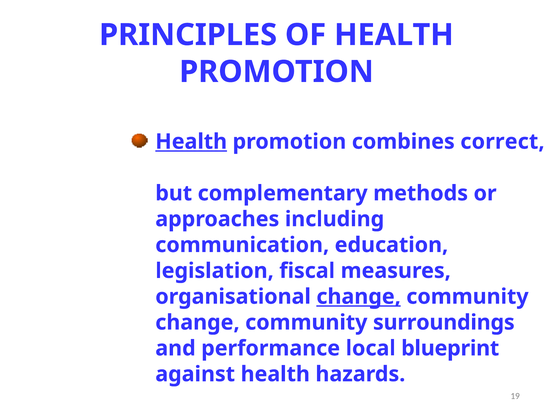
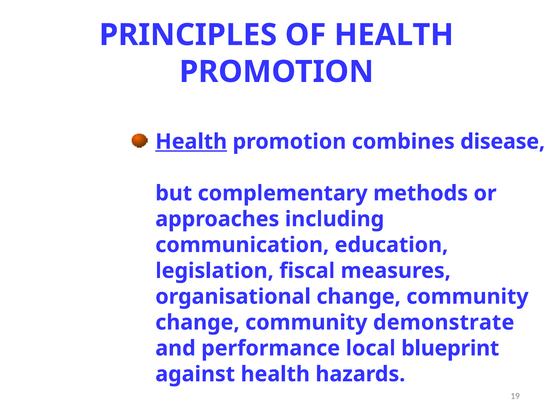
correct: correct -> disease
change at (359, 296) underline: present -> none
surroundings: surroundings -> demonstrate
